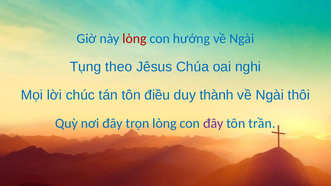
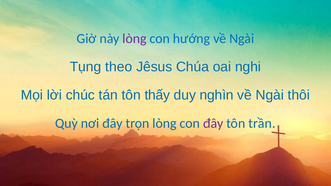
lòng at (134, 39) colour: red -> purple
điều: điều -> thấy
thành: thành -> nghìn
